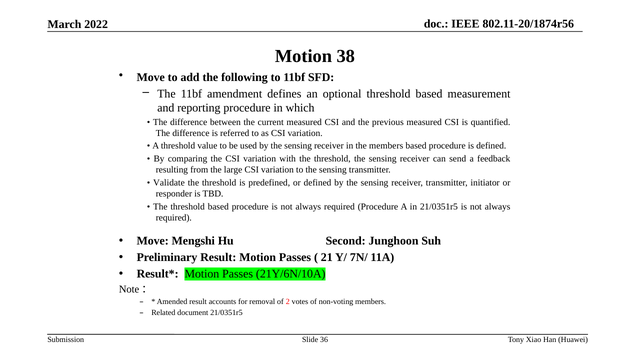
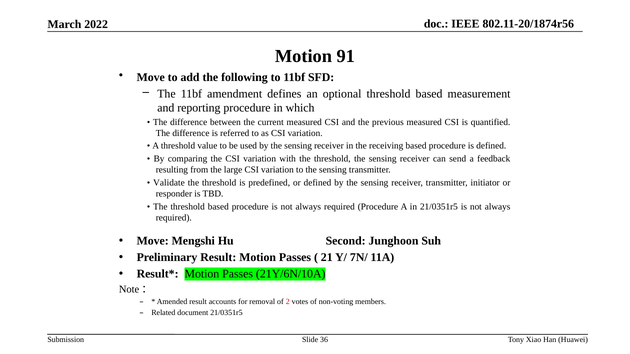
38: 38 -> 91
the members: members -> receiving
